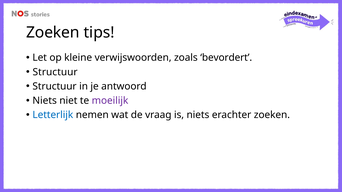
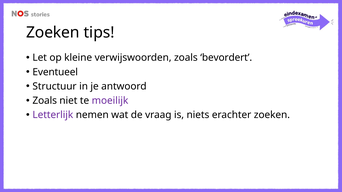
Structuur at (55, 72): Structuur -> Eventueel
Niets at (45, 101): Niets -> Zoals
Letterlijk colour: blue -> purple
